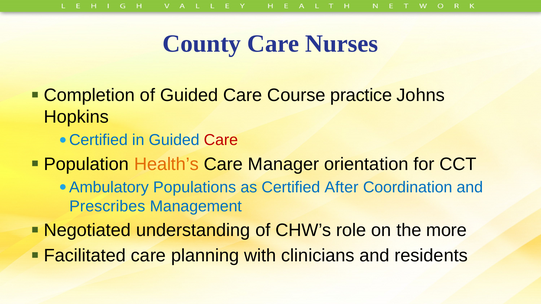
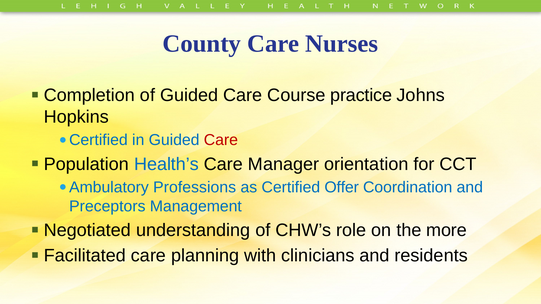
Health’s colour: orange -> blue
Populations: Populations -> Professions
After: After -> Offer
Prescribes: Prescribes -> Preceptors
